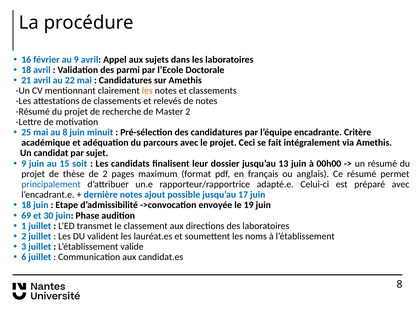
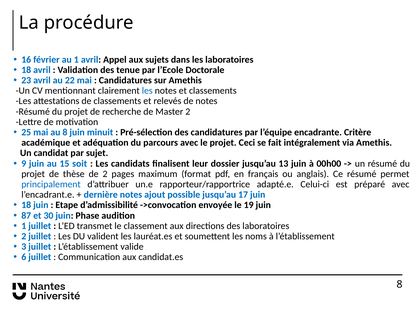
au 9: 9 -> 1
parmi: parmi -> tenue
21: 21 -> 23
les at (147, 91) colour: orange -> blue
69: 69 -> 87
